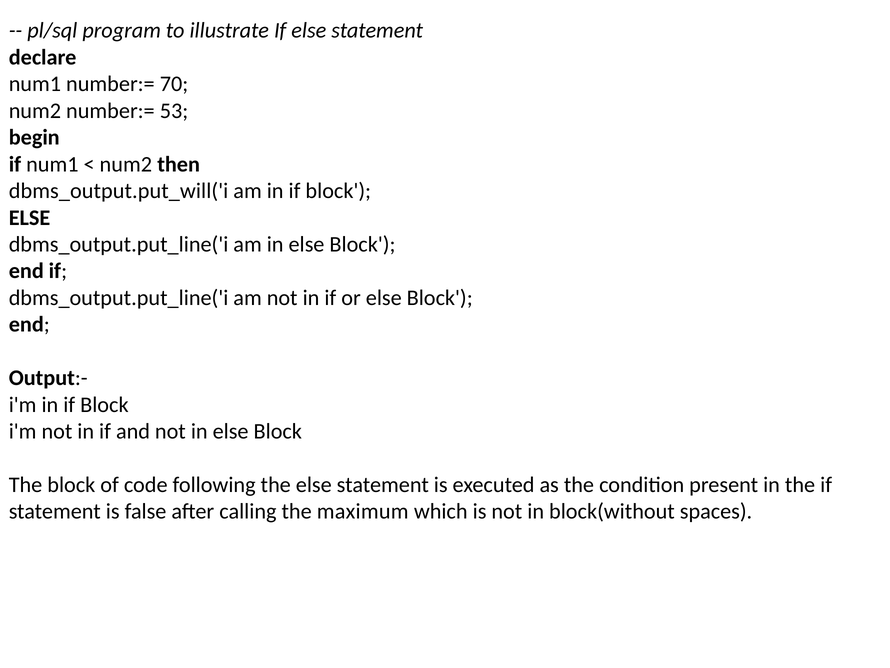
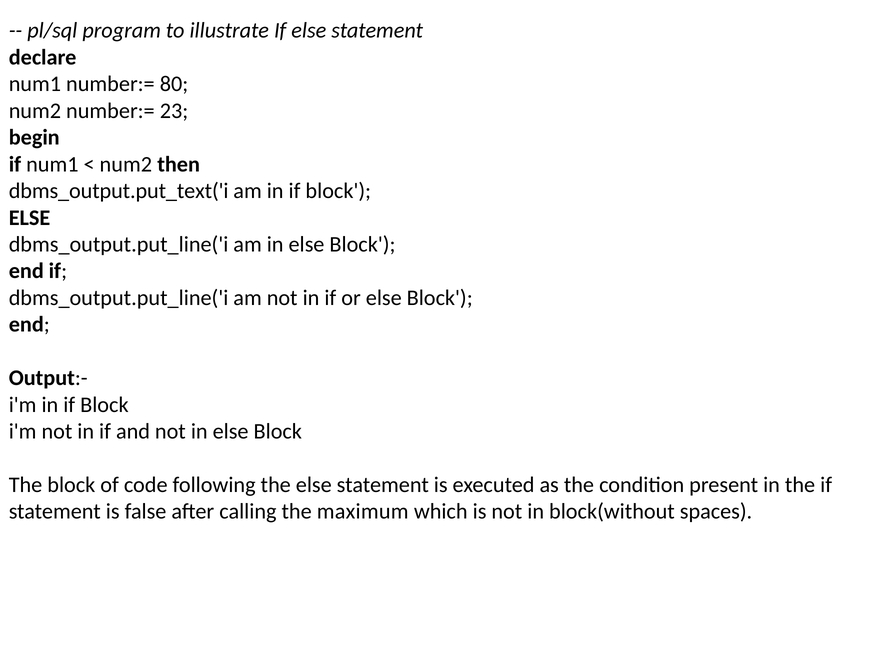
70: 70 -> 80
53: 53 -> 23
dbms_output.put_will('i: dbms_output.put_will('i -> dbms_output.put_text('i
